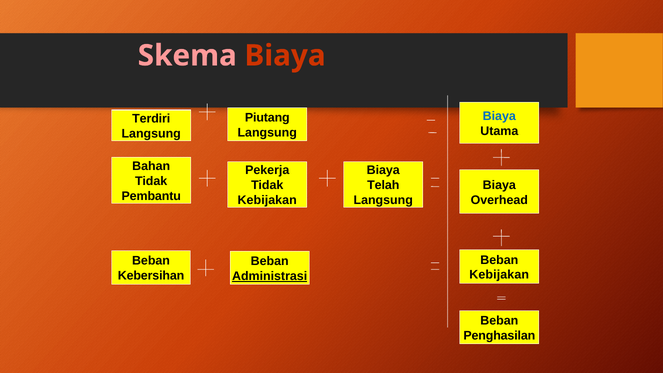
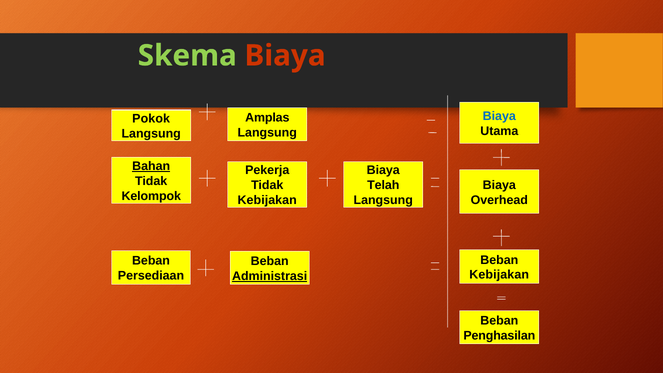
Skema colour: pink -> light green
Piutang: Piutang -> Amplas
Terdiri: Terdiri -> Pokok
Bahan underline: none -> present
Pembantu: Pembantu -> Kelompok
Kebersihan: Kebersihan -> Persediaan
